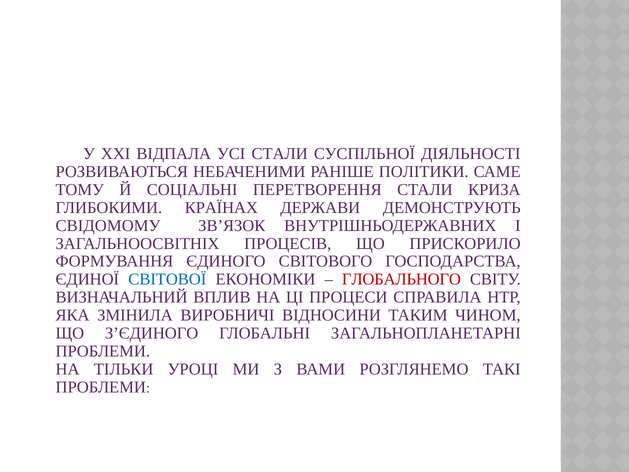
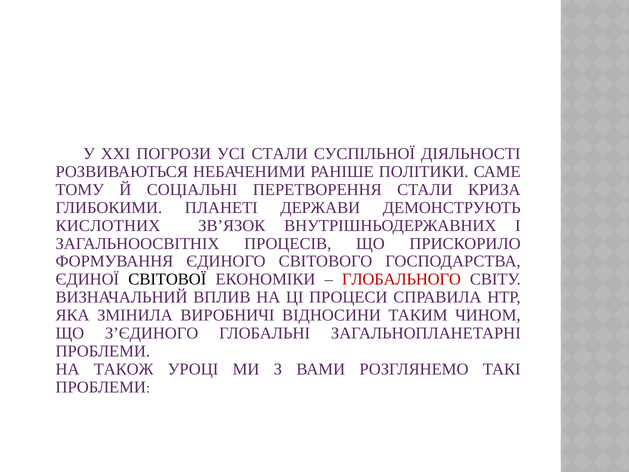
ВІДПАЛА: ВІДПАЛА -> ПОГРОЗИ
КРАЇНАХ: КРАЇНАХ -> ПЛАНЕТІ
СВІДОМОМУ: СВІДОМОМУ -> КИСЛОТНИХ
СВІТОВОЇ colour: blue -> black
ТІЛЬКИ: ТІЛЬКИ -> ТАКОЖ
